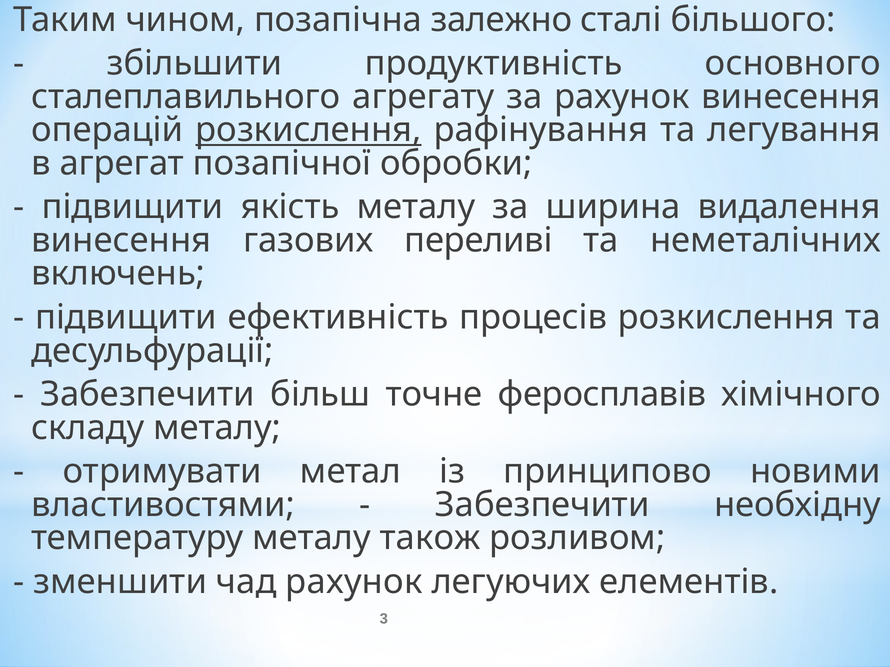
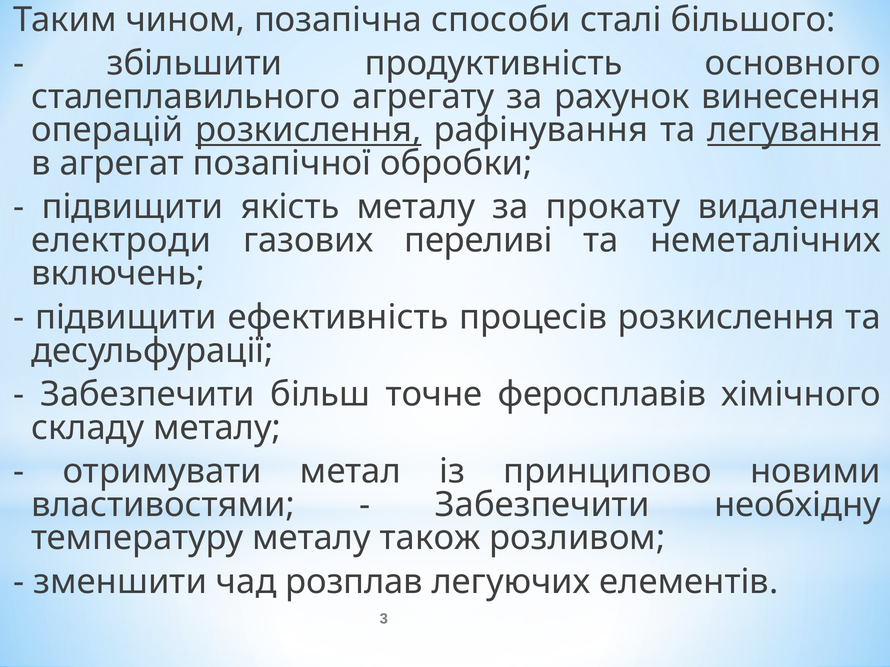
залежно: залежно -> способи
легування underline: none -> present
ширина: ширина -> прокату
винесення at (121, 240): винесення -> електроди
чад рахунок: рахунок -> розплав
